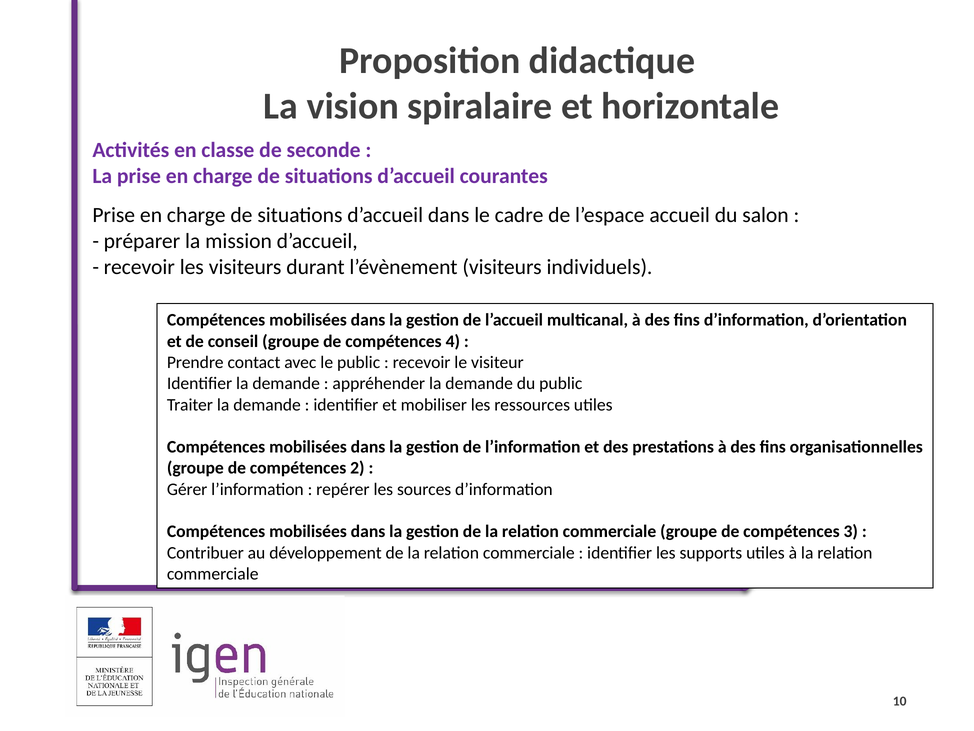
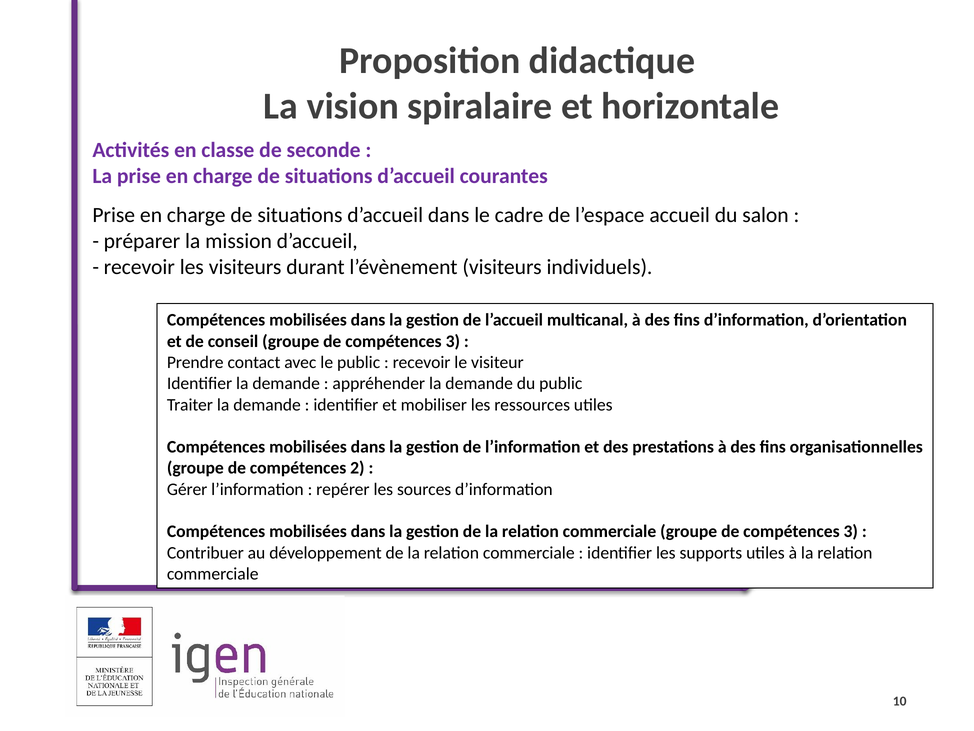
4 at (453, 341): 4 -> 3
